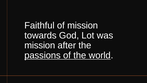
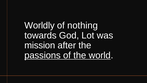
Faithful: Faithful -> Worldly
of mission: mission -> nothing
